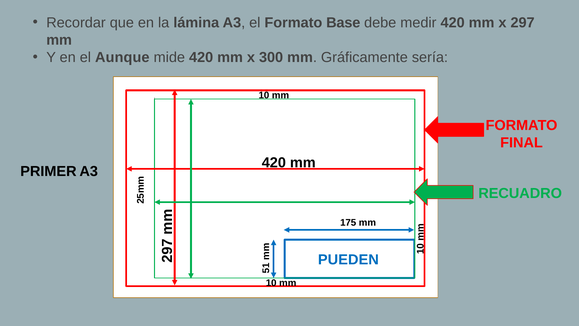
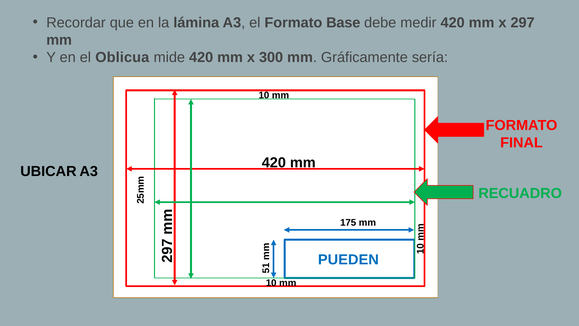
Aunque: Aunque -> Oblicua
PRIMER: PRIMER -> UBICAR
